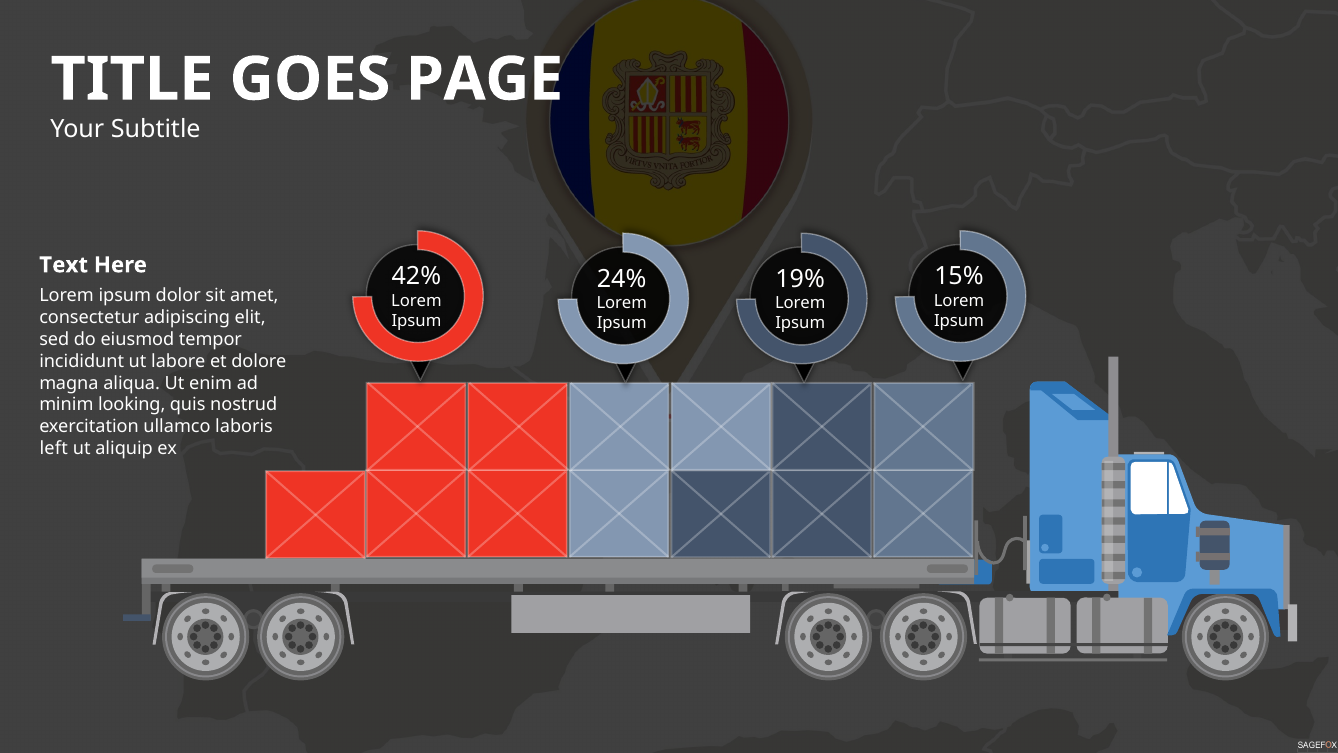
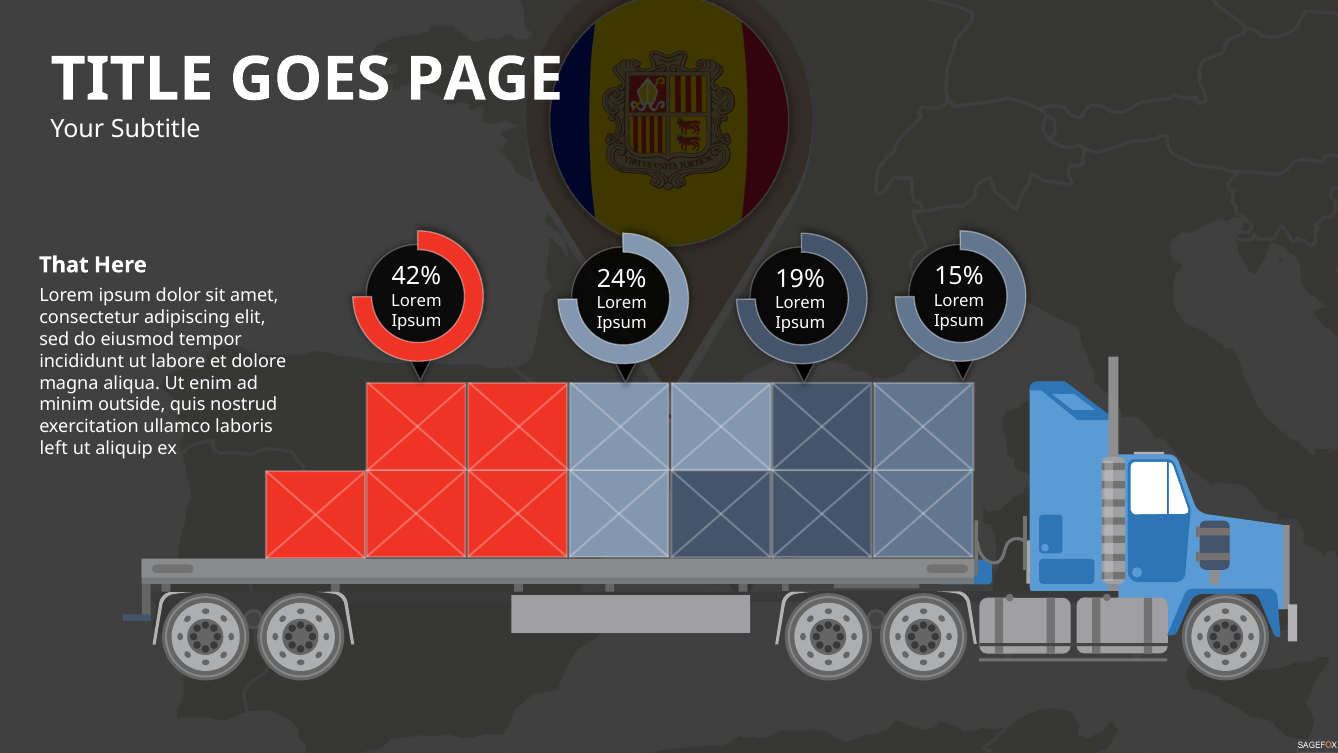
Text: Text -> That
looking: looking -> outside
